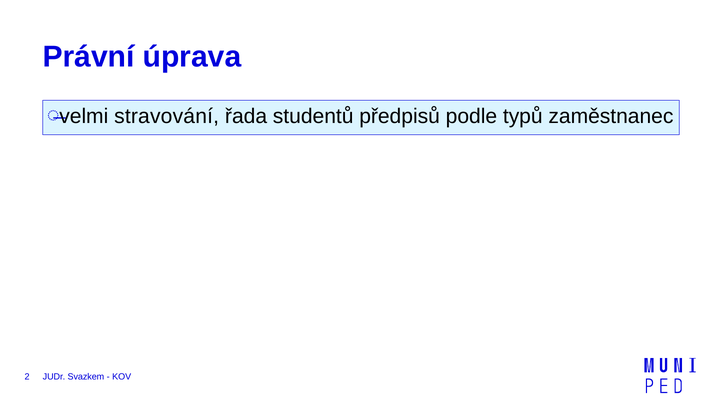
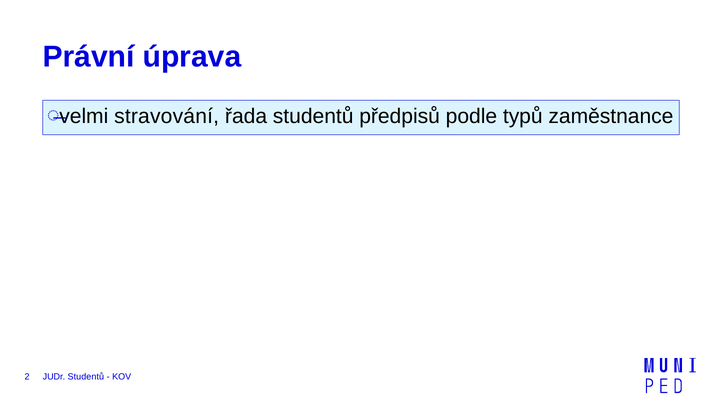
zaměstnanec: zaměstnanec -> zaměstnance
JUDr Svazkem: Svazkem -> Studentů
